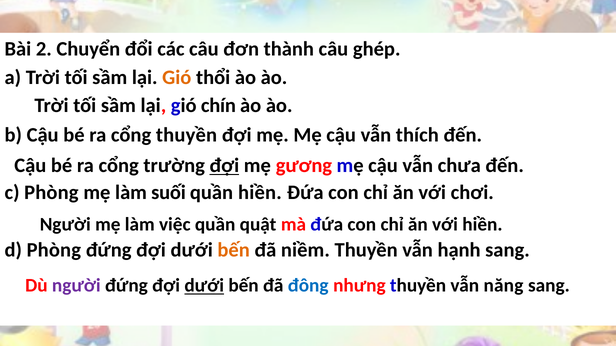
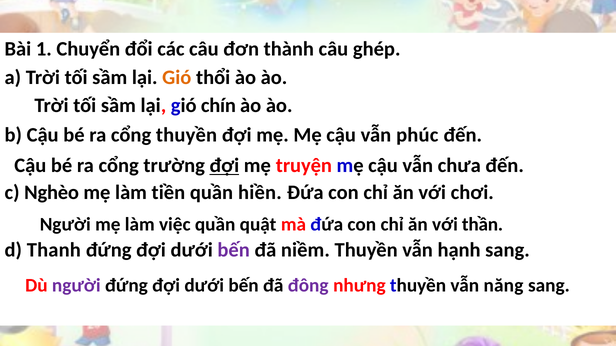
2: 2 -> 1
thích: thích -> phúc
gương: gương -> truyện
c Phòng: Phòng -> Nghèo
suối: suối -> tiền
với hiền: hiền -> thần
d Phòng: Phòng -> Thanh
bến at (234, 250) colour: orange -> purple
dưới at (204, 286) underline: present -> none
đông colour: blue -> purple
